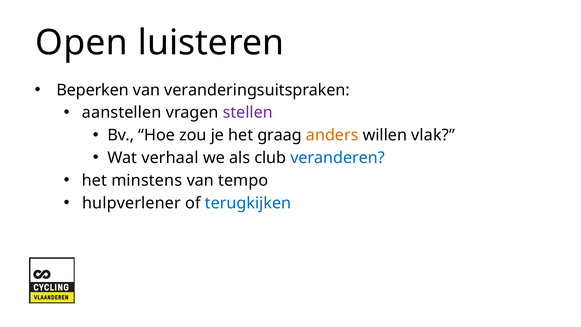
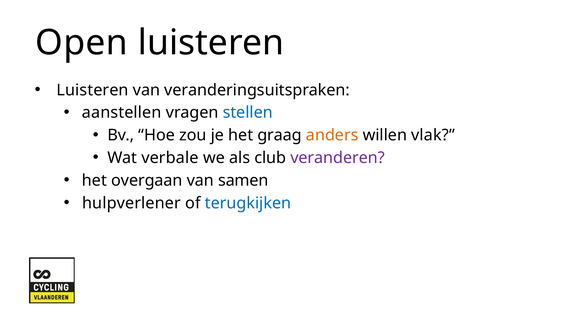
Beperken at (93, 90): Beperken -> Luisteren
stellen colour: purple -> blue
verhaal: verhaal -> verbale
veranderen colour: blue -> purple
minstens: minstens -> overgaan
tempo: tempo -> samen
